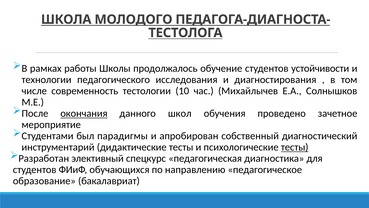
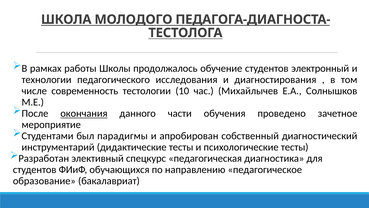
устойчивости: устойчивости -> электронный
школ: школ -> части
тесты at (295, 147) underline: present -> none
